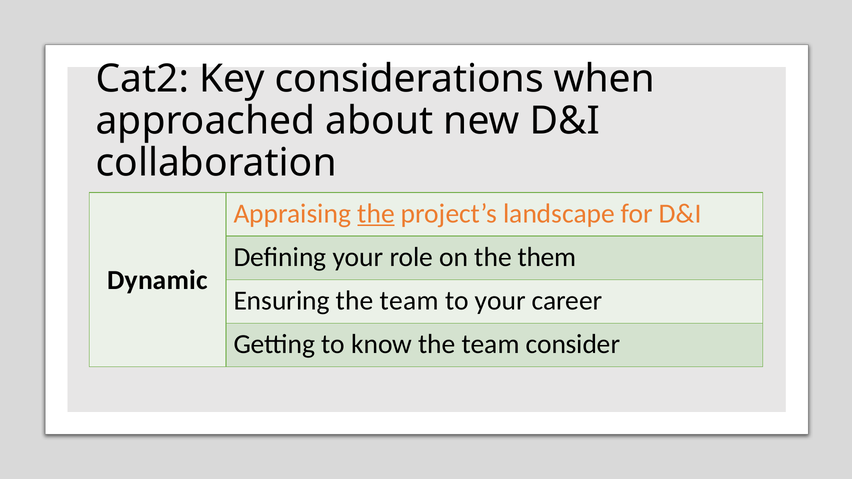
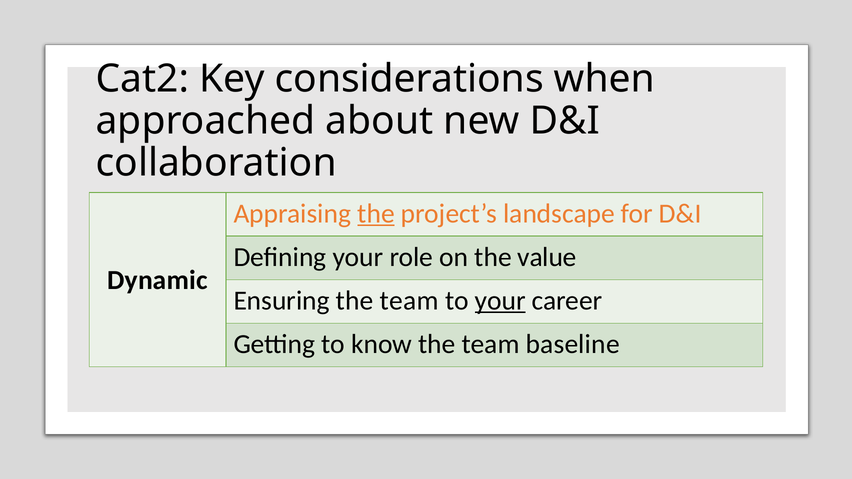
them: them -> value
your at (500, 301) underline: none -> present
consider: consider -> baseline
